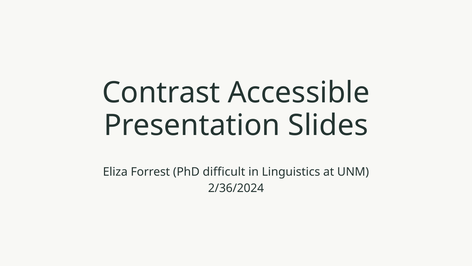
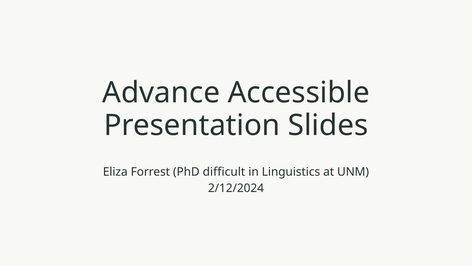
Contrast: Contrast -> Advance
2/36/2024: 2/36/2024 -> 2/12/2024
